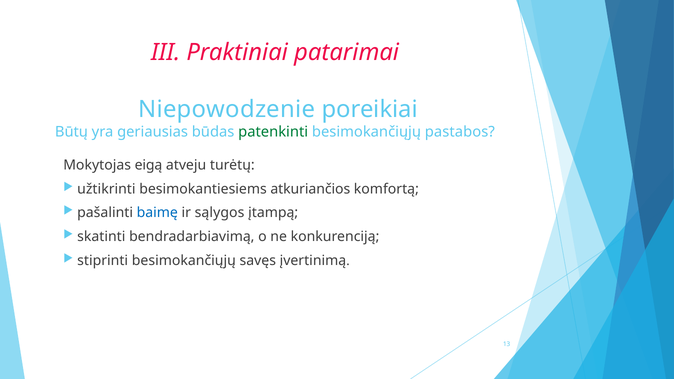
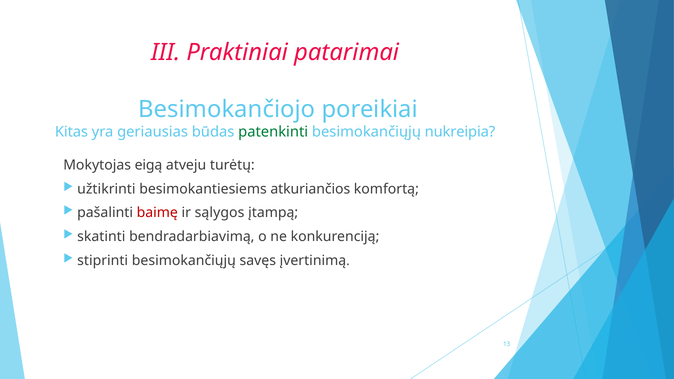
Niepowodzenie: Niepowodzenie -> Besimokančiojo
Būtų: Būtų -> Kitas
pastabos: pastabos -> nukreipia
baimę colour: blue -> red
